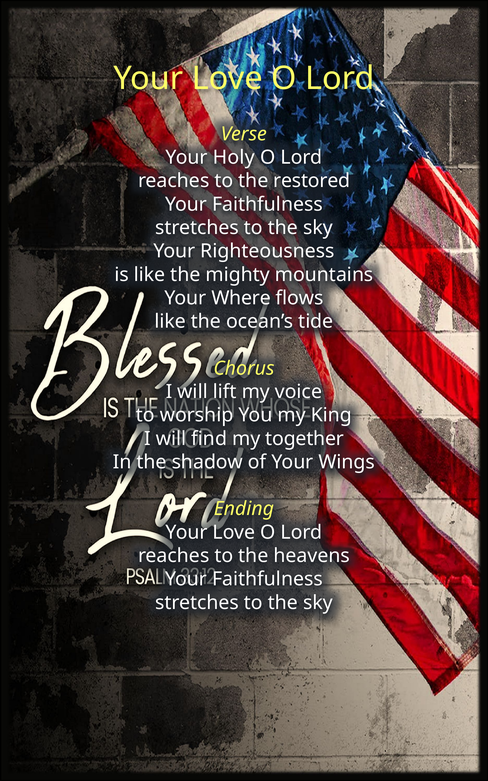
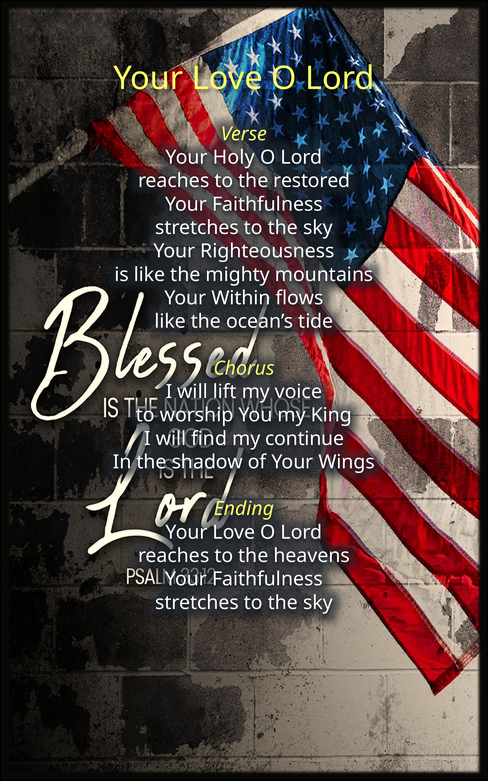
Where: Where -> Within
together: together -> continue
